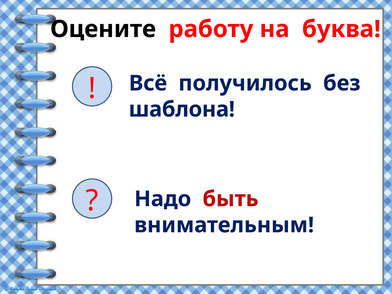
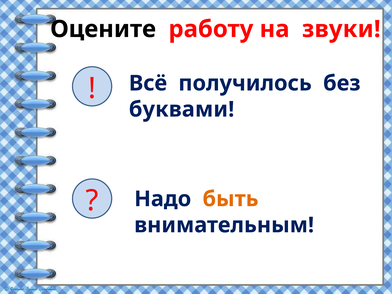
буква: буква -> звуки
шаблона: шаблона -> буквами
быть colour: red -> orange
